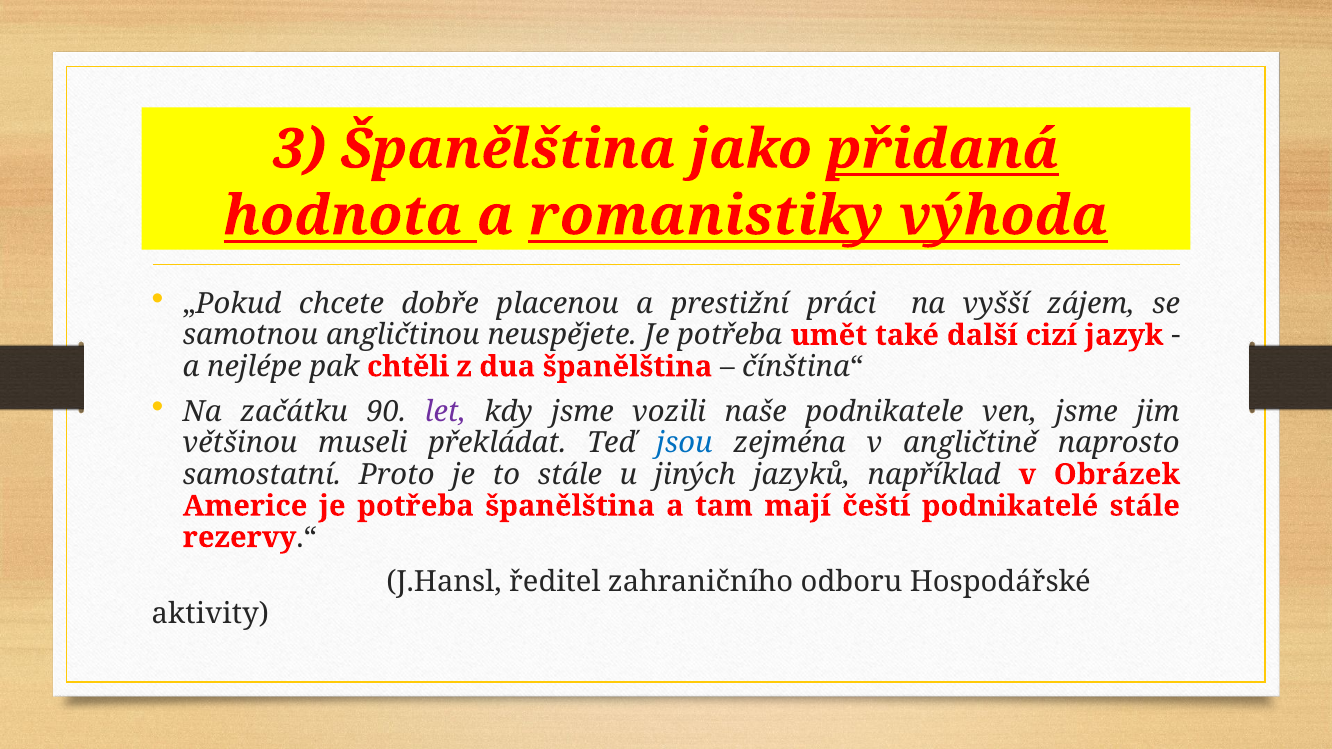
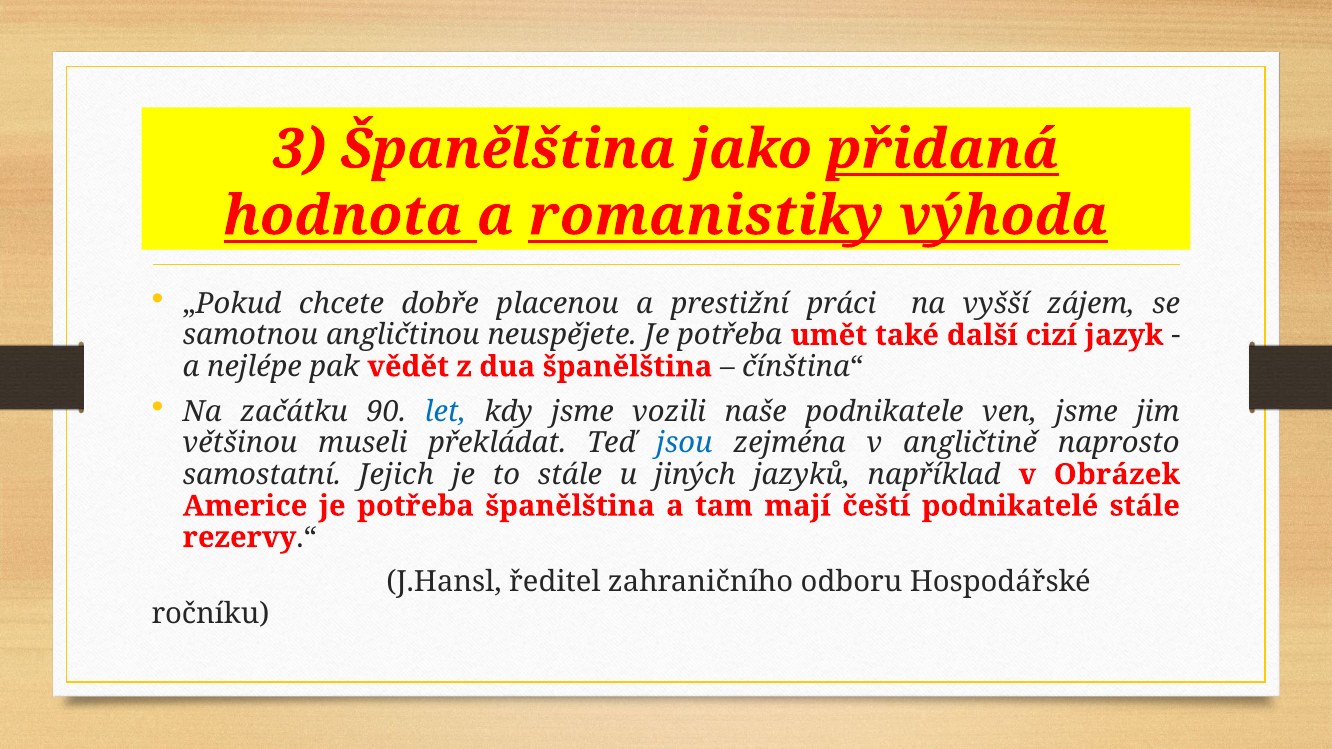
chtěli: chtěli -> vědět
let colour: purple -> blue
Proto: Proto -> Jejich
aktivity: aktivity -> ročníku
